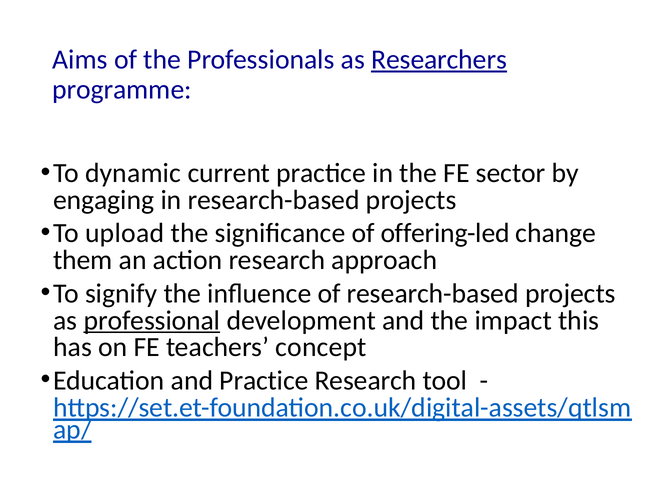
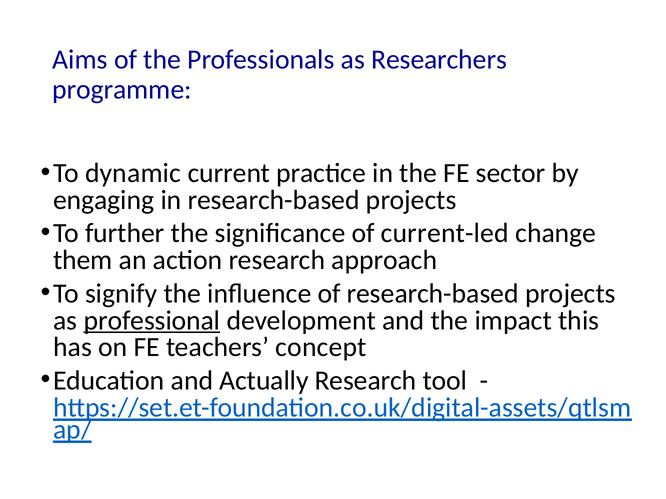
Researchers underline: present -> none
upload: upload -> further
offering-led: offering-led -> current-led
and Practice: Practice -> Actually
